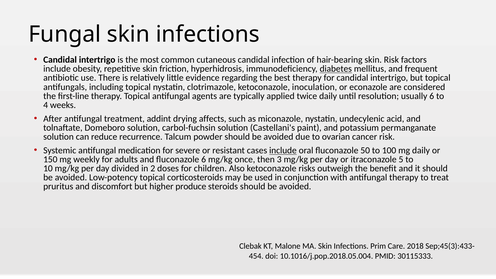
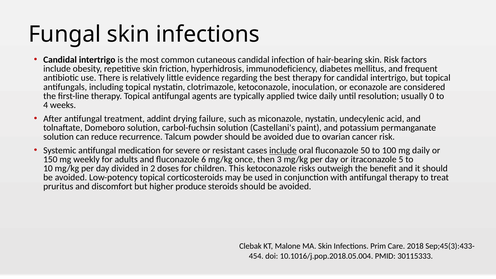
diabetes underline: present -> none
usually 6: 6 -> 0
affects: affects -> failure
Also: Also -> This
